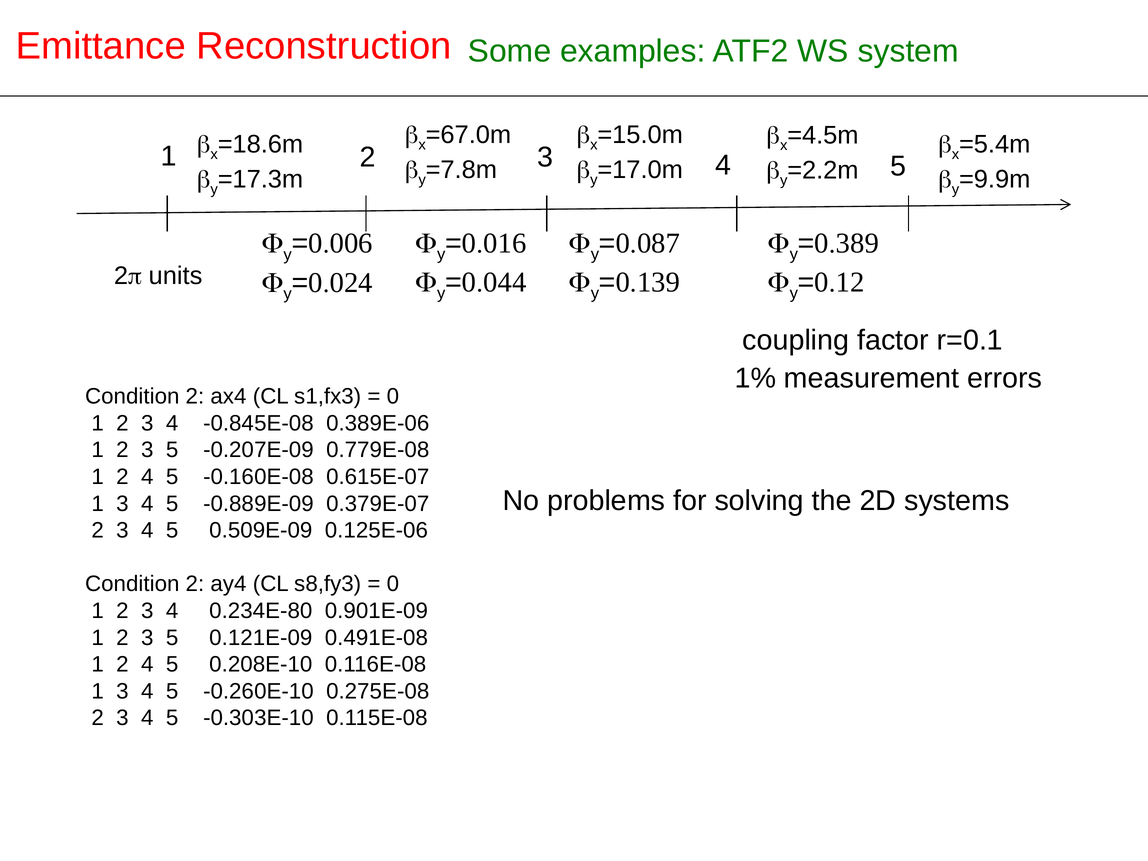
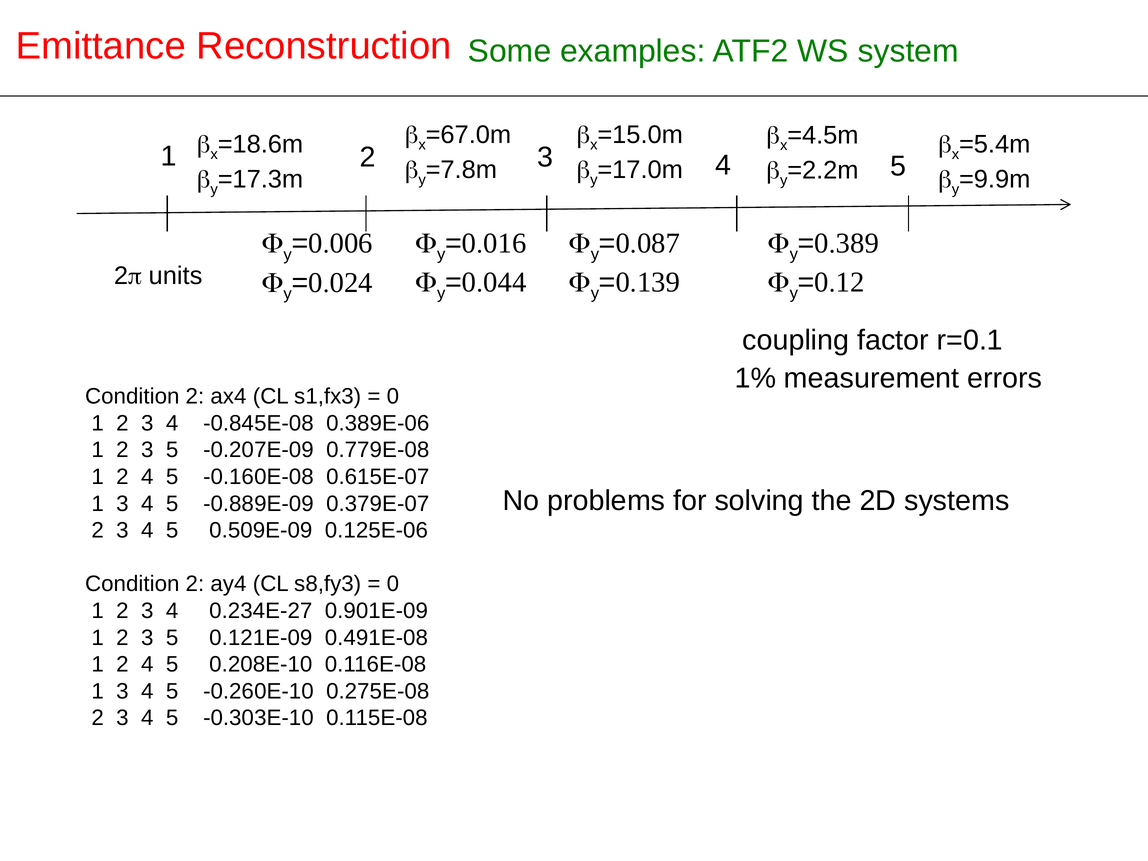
0.234E-80: 0.234E-80 -> 0.234E-27
